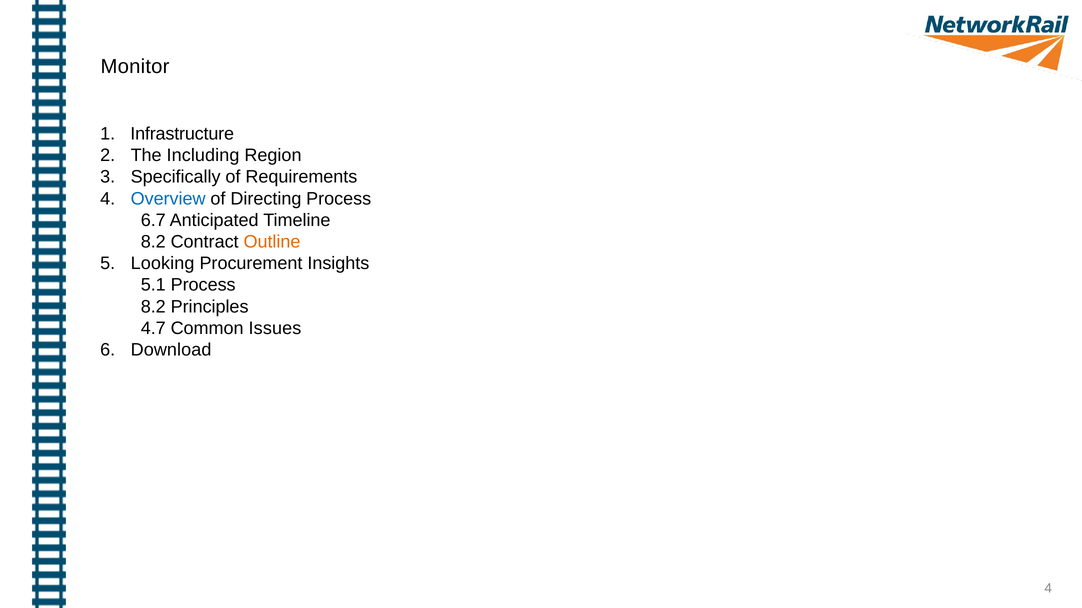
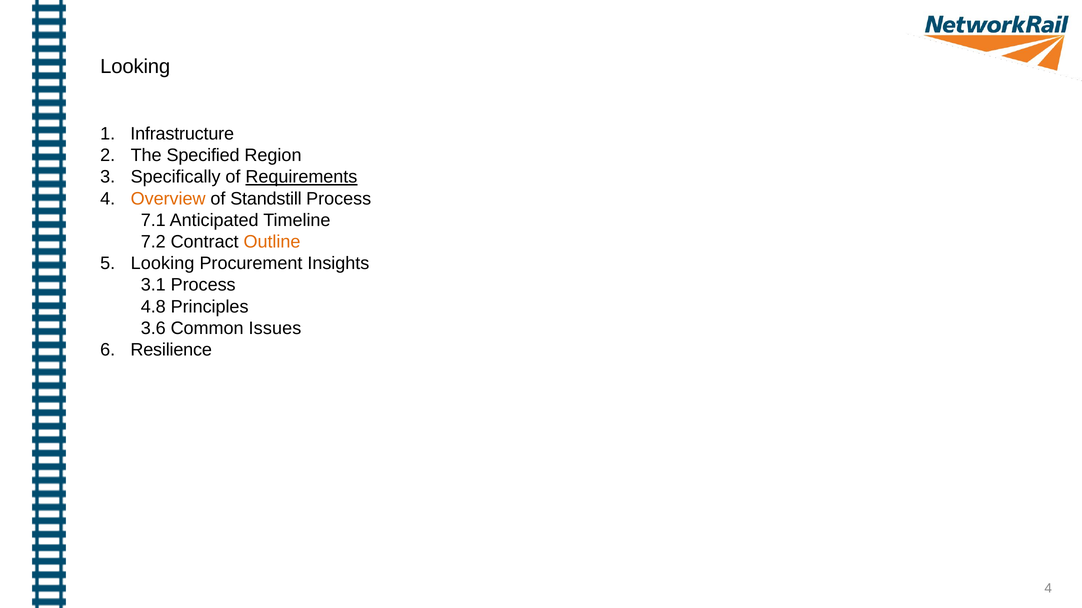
Monitor at (135, 66): Monitor -> Looking
Including: Including -> Specified
Requirements underline: none -> present
Overview colour: blue -> orange
Directing: Directing -> Standstill
6.7: 6.7 -> 7.1
8.2 at (153, 242): 8.2 -> 7.2
5.1: 5.1 -> 3.1
8.2 at (153, 307): 8.2 -> 4.8
4.7: 4.7 -> 3.6
Download: Download -> Resilience
